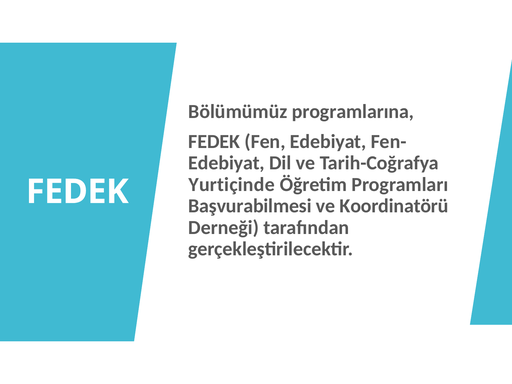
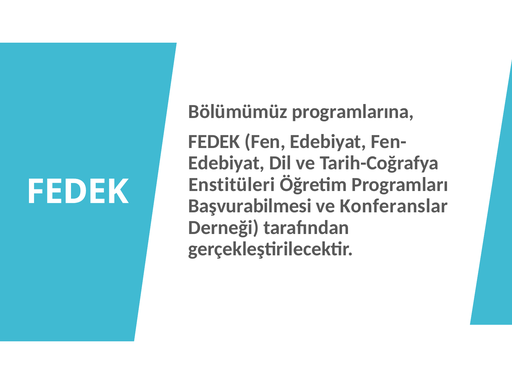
Yurtiçinde: Yurtiçinde -> Enstitüleri
Koordinatörü: Koordinatörü -> Konferanslar
